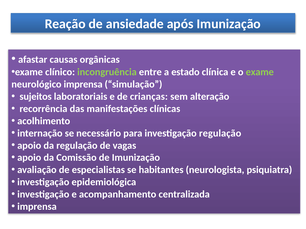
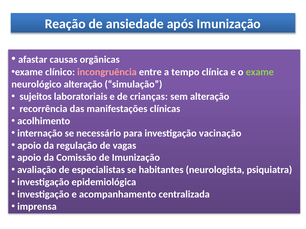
incongruência colour: light green -> pink
estado: estado -> tempo
neurológico imprensa: imprensa -> alteração
investigação regulação: regulação -> vacinação
